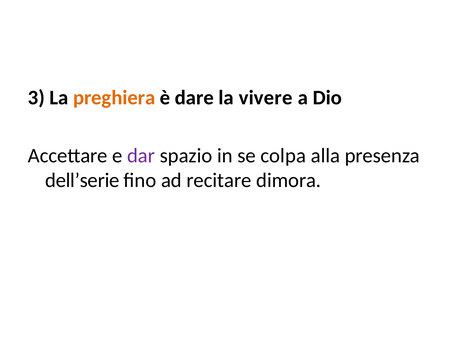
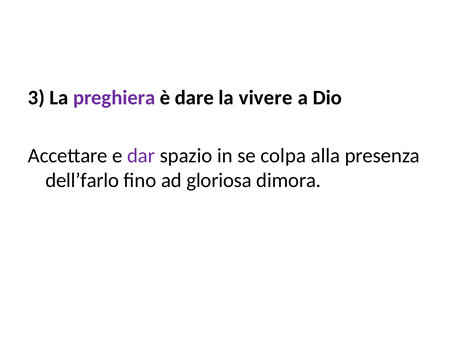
preghiera colour: orange -> purple
dell’serie: dell’serie -> dell’farlo
recitare: recitare -> gloriosa
